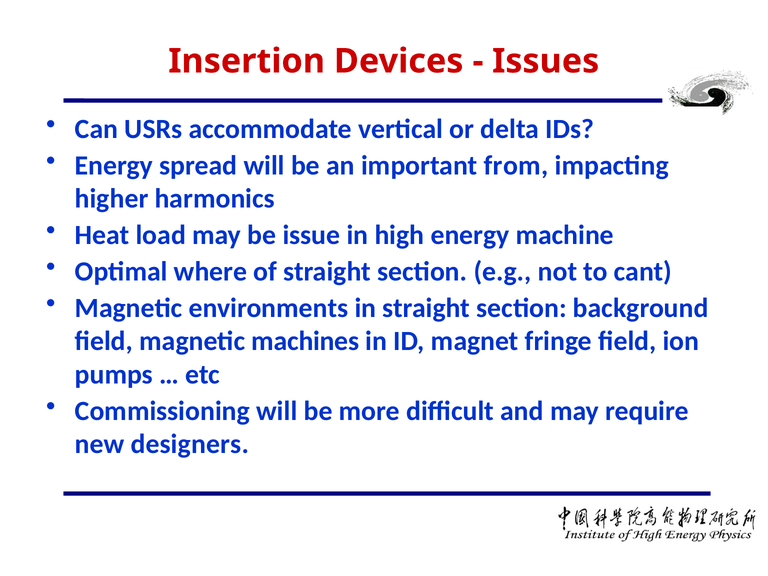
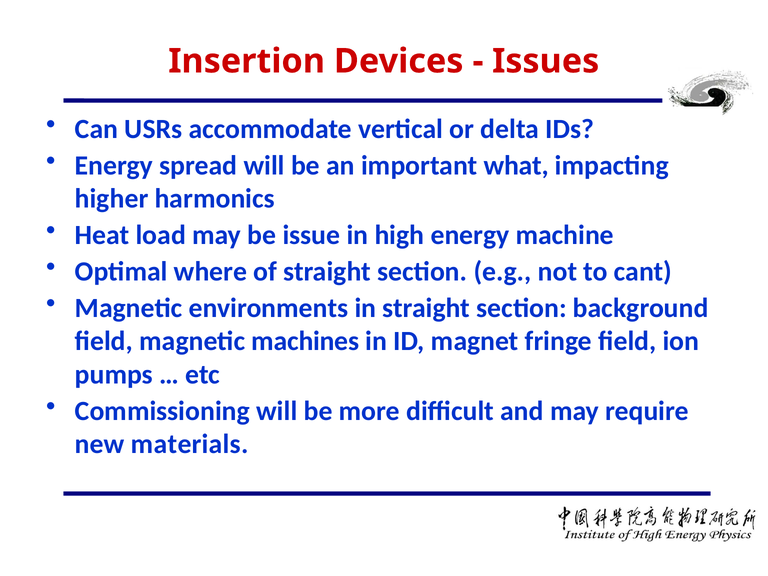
from: from -> what
designers: designers -> materials
